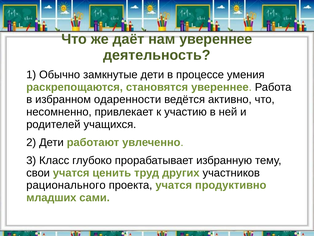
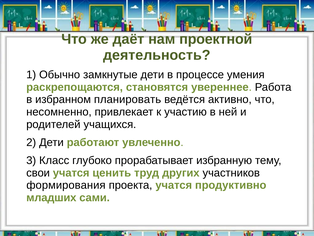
нам увереннее: увереннее -> проектной
одаренности: одаренности -> планировать
рационального: рационального -> формирования
